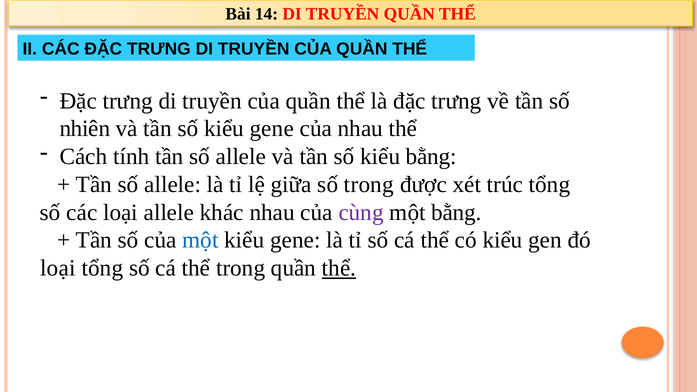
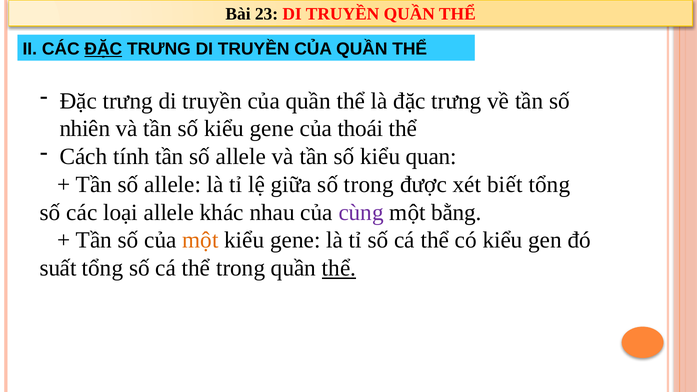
14: 14 -> 23
ĐẶC at (103, 49) underline: none -> present
của nhau: nhau -> thoái
kiểu bằng: bằng -> quan
trúc: trúc -> biết
một at (200, 240) colour: blue -> orange
loại at (58, 268): loại -> suất
